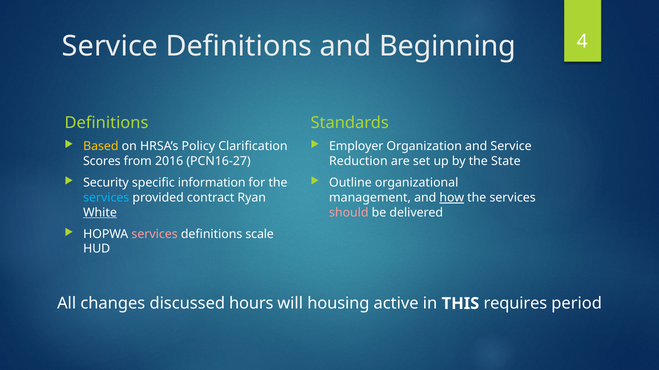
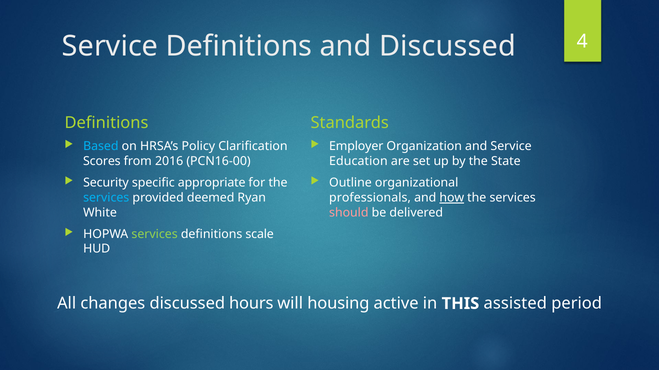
and Beginning: Beginning -> Discussed
Based colour: yellow -> light blue
PCN16-27: PCN16-27 -> PCN16-00
Reduction: Reduction -> Education
information: information -> appropriate
contract: contract -> deemed
management: management -> professionals
White underline: present -> none
services at (155, 235) colour: pink -> light green
requires: requires -> assisted
